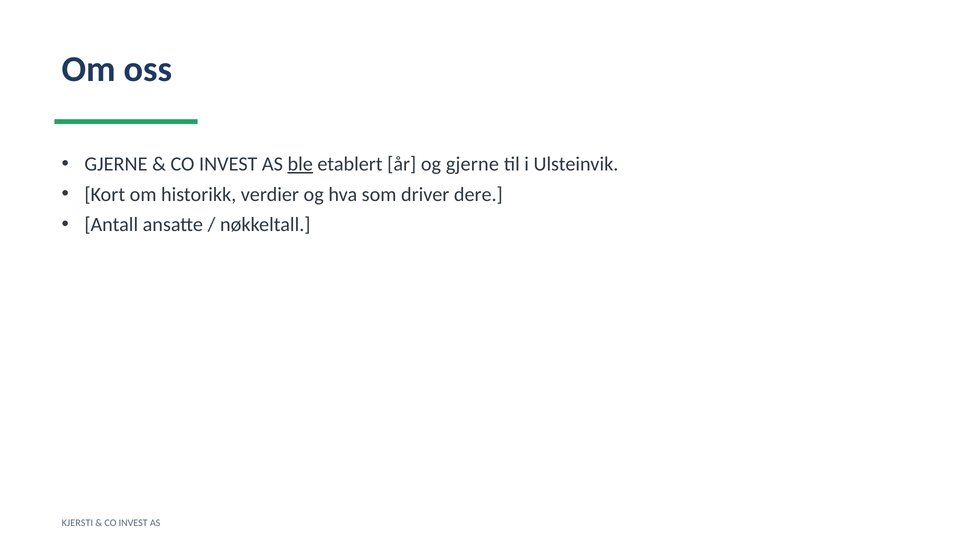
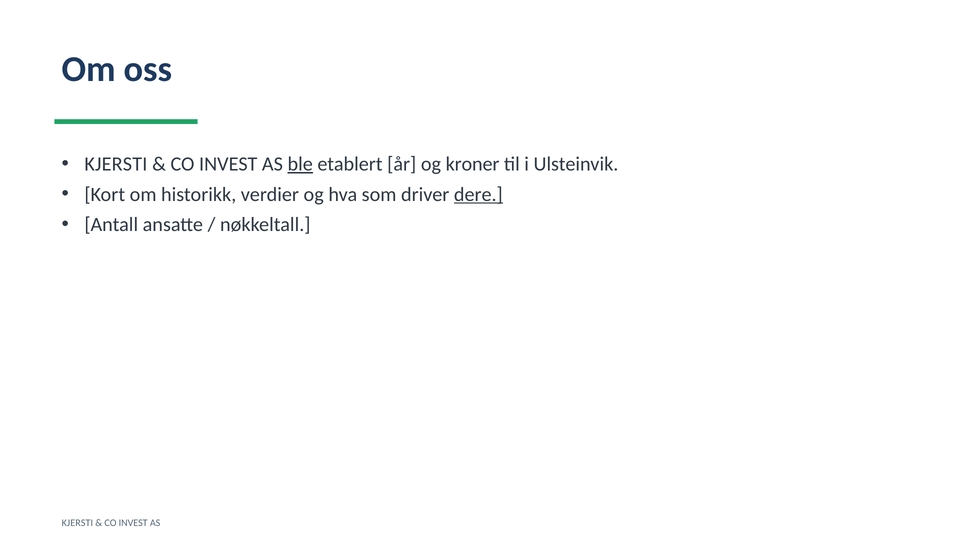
GJERNE at (116, 164): GJERNE -> KJERSTI
og gjerne: gjerne -> kroner
dere underline: none -> present
